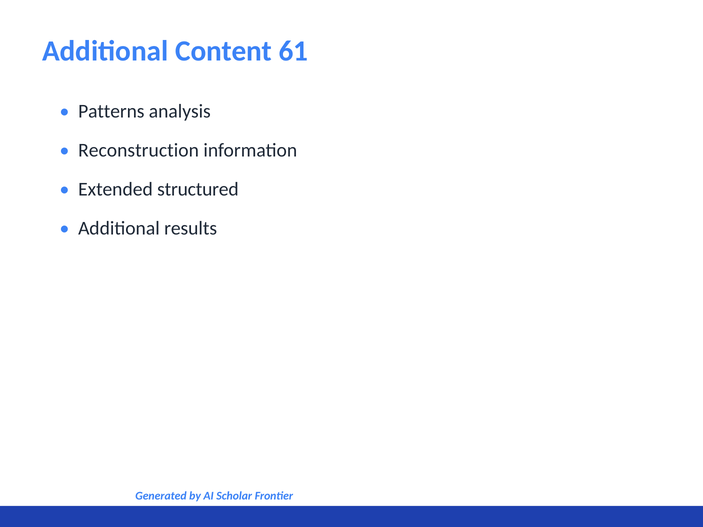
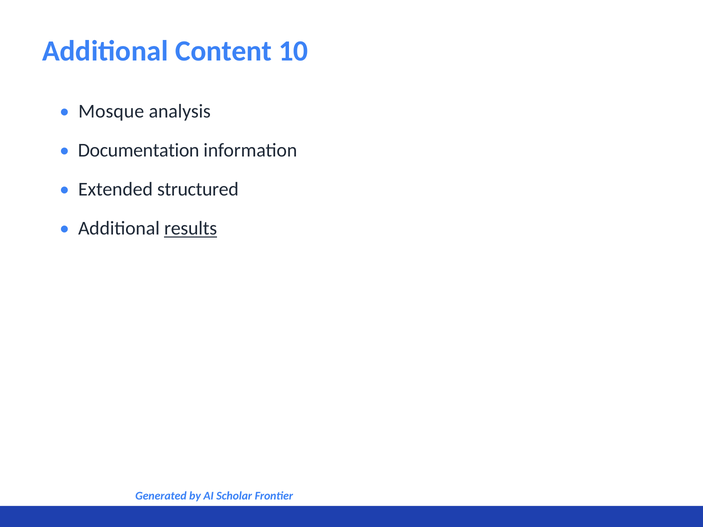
61: 61 -> 10
Patterns: Patterns -> Mosque
Reconstruction: Reconstruction -> Documentation
results underline: none -> present
